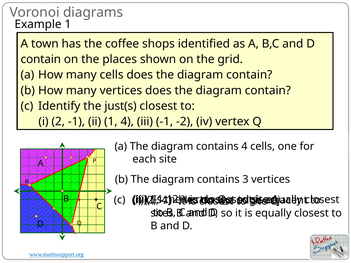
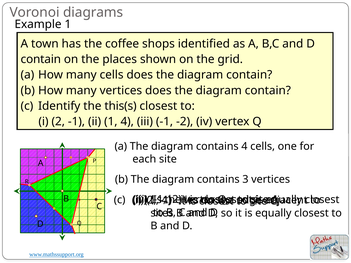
just(s: just(s -> this(s
